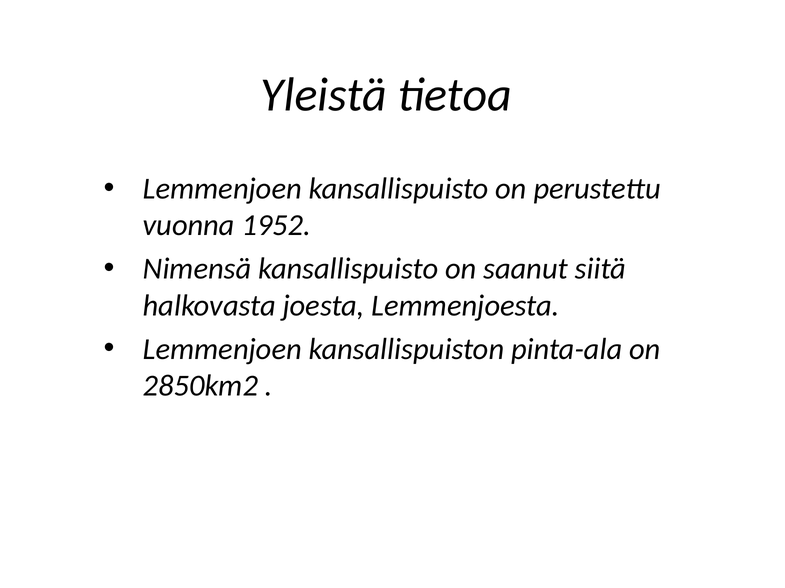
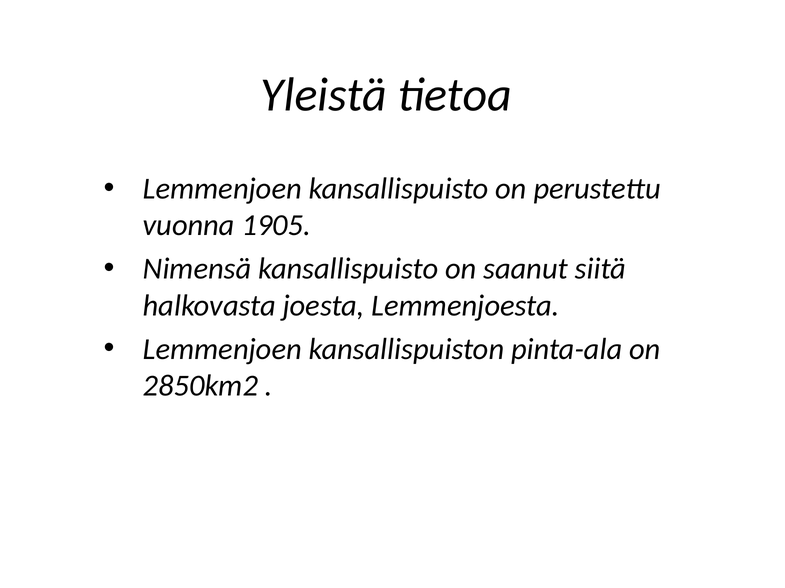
1952: 1952 -> 1905
